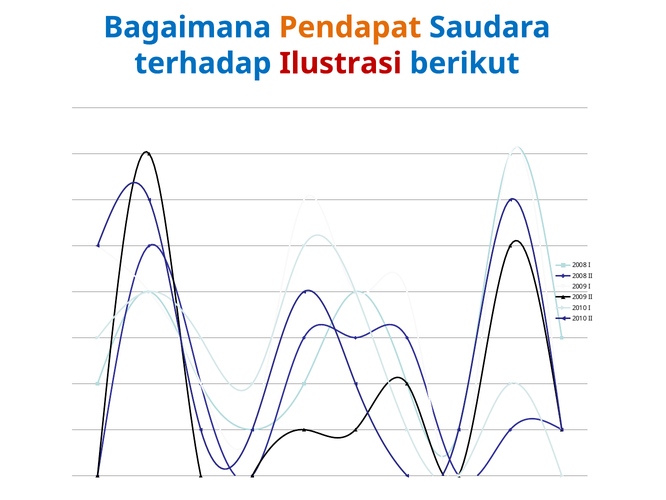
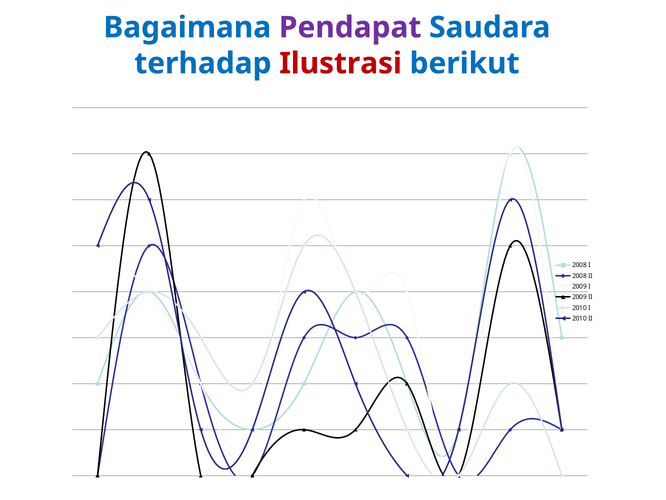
Pendapat colour: orange -> purple
